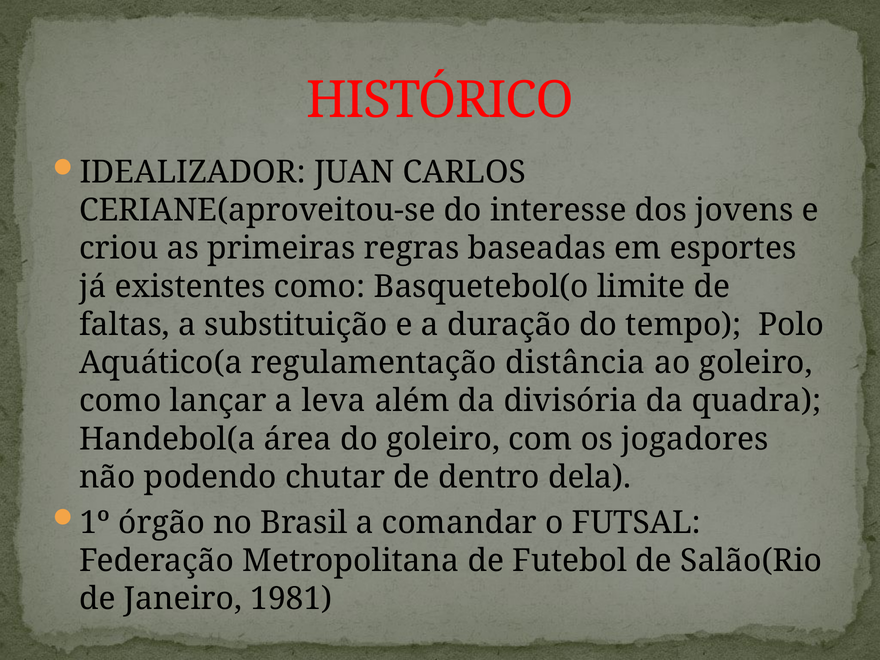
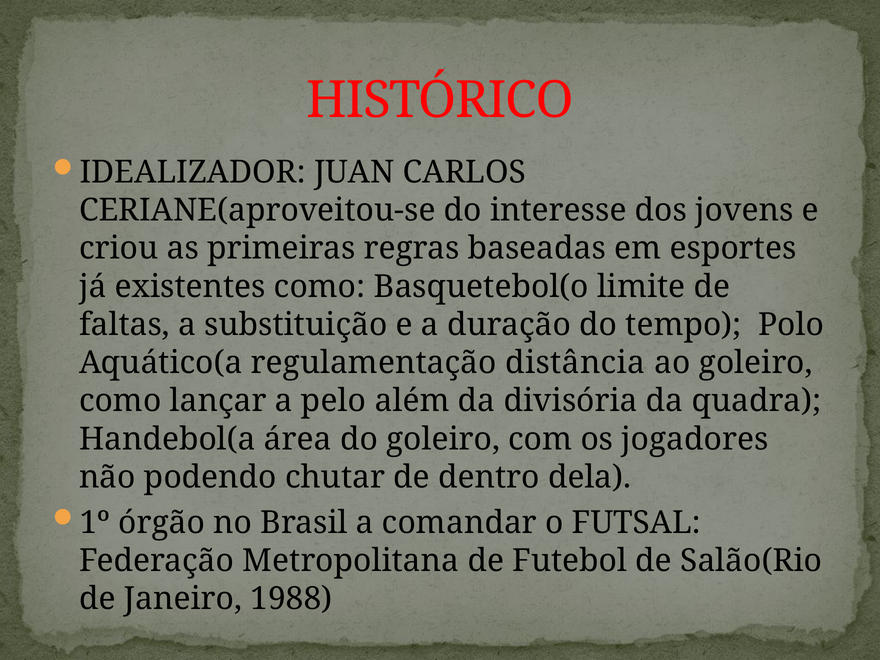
leva: leva -> pelo
1981: 1981 -> 1988
